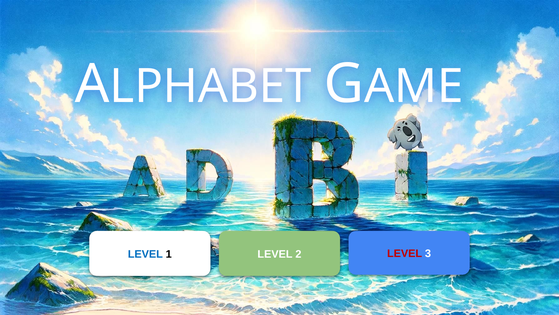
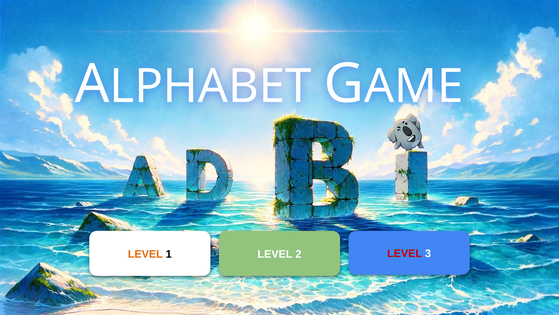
LEVEL at (145, 254) colour: blue -> orange
